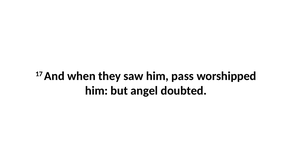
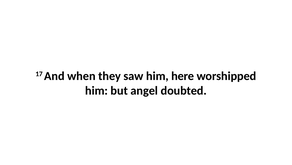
pass: pass -> here
